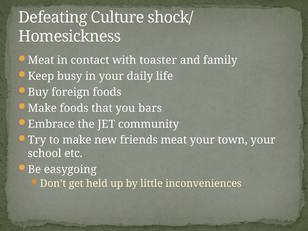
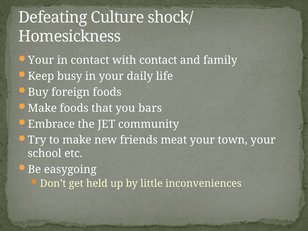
Meat at (41, 60): Meat -> Your
with toaster: toaster -> contact
